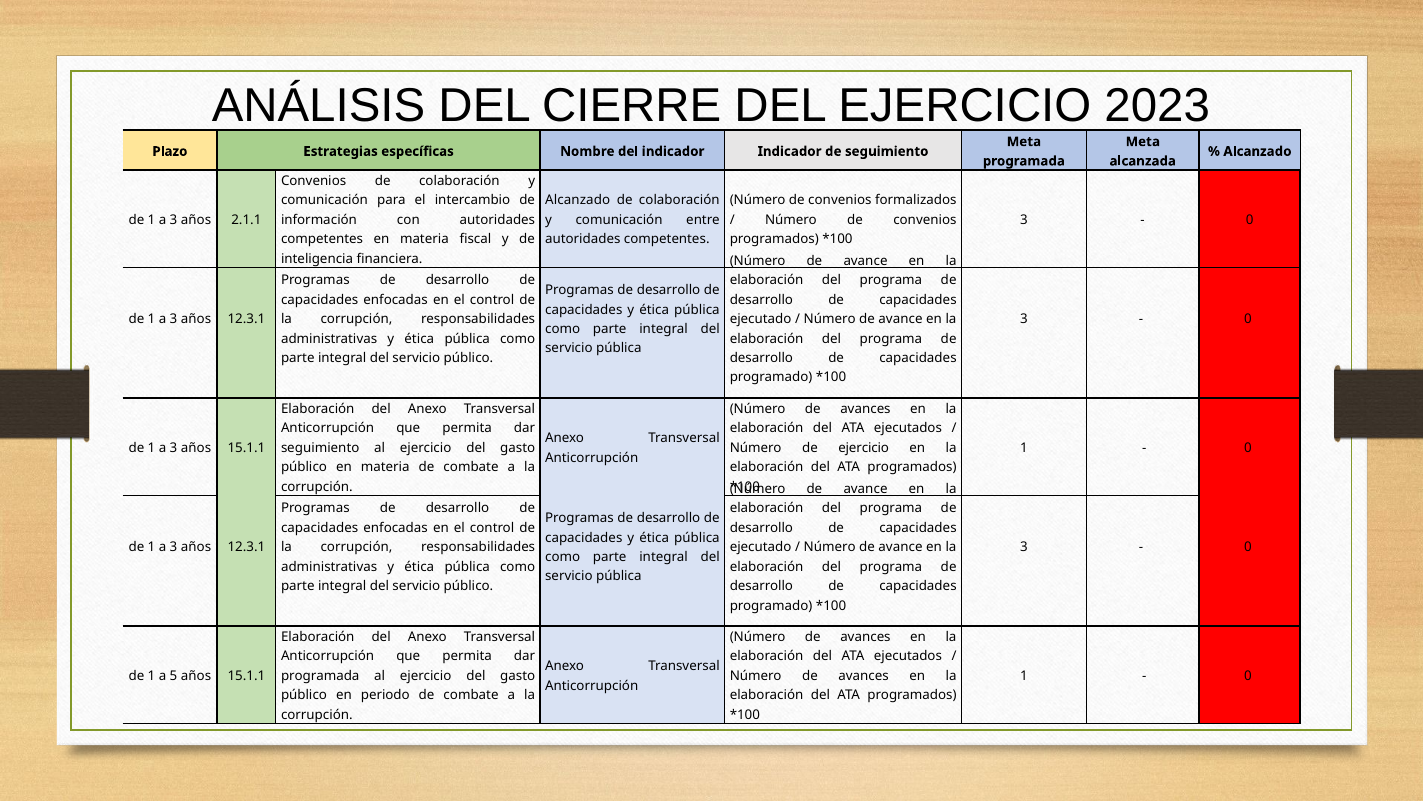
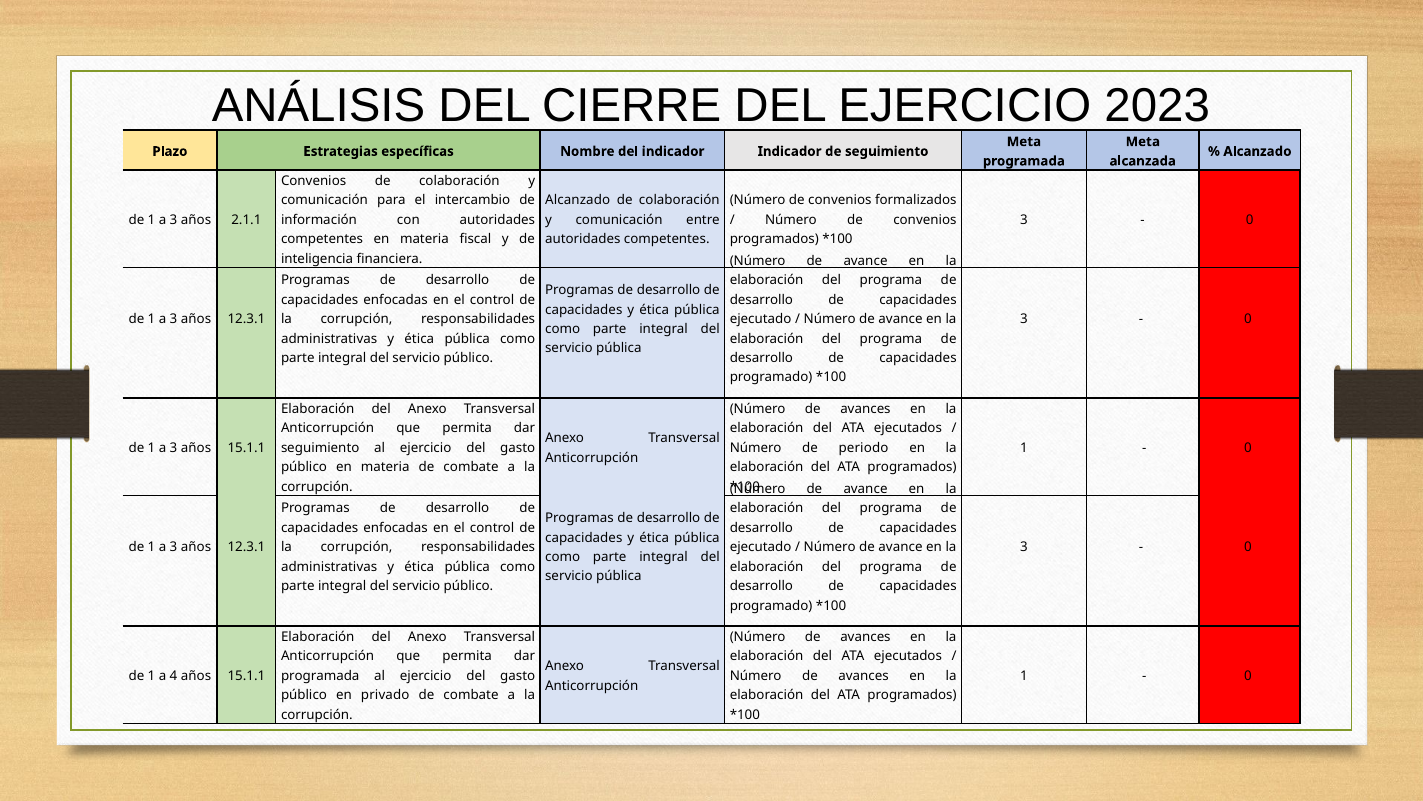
de ejercicio: ejercicio -> periodo
5: 5 -> 4
periodo: periodo -> privado
